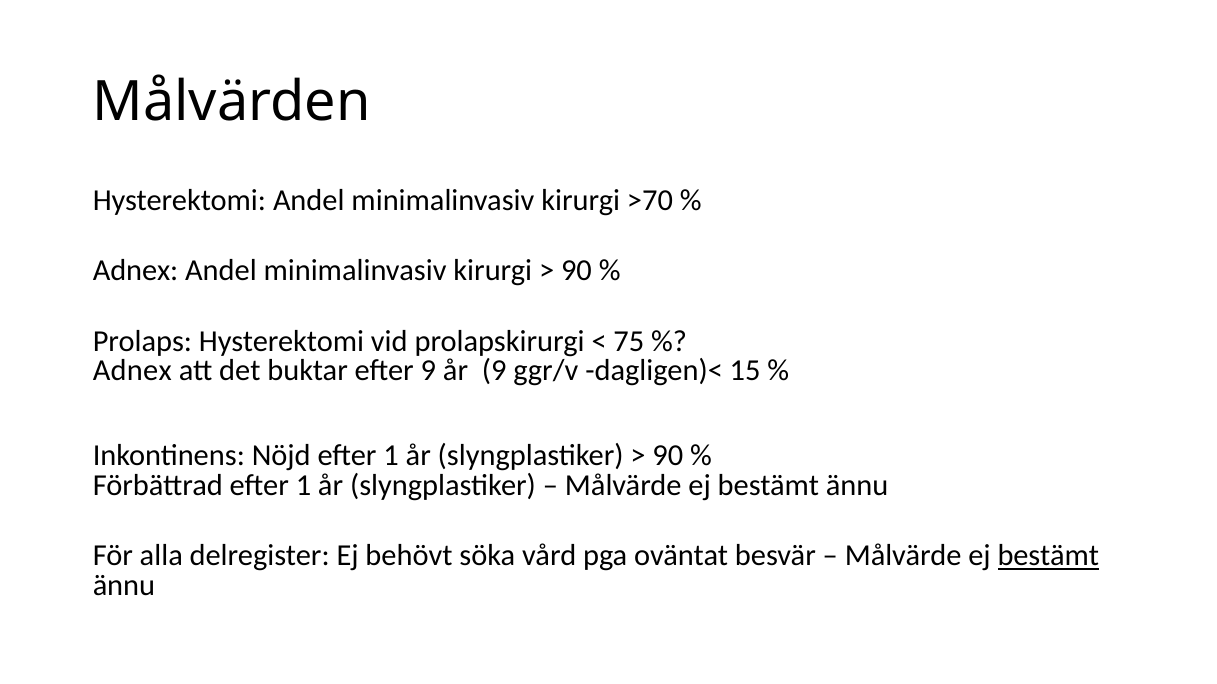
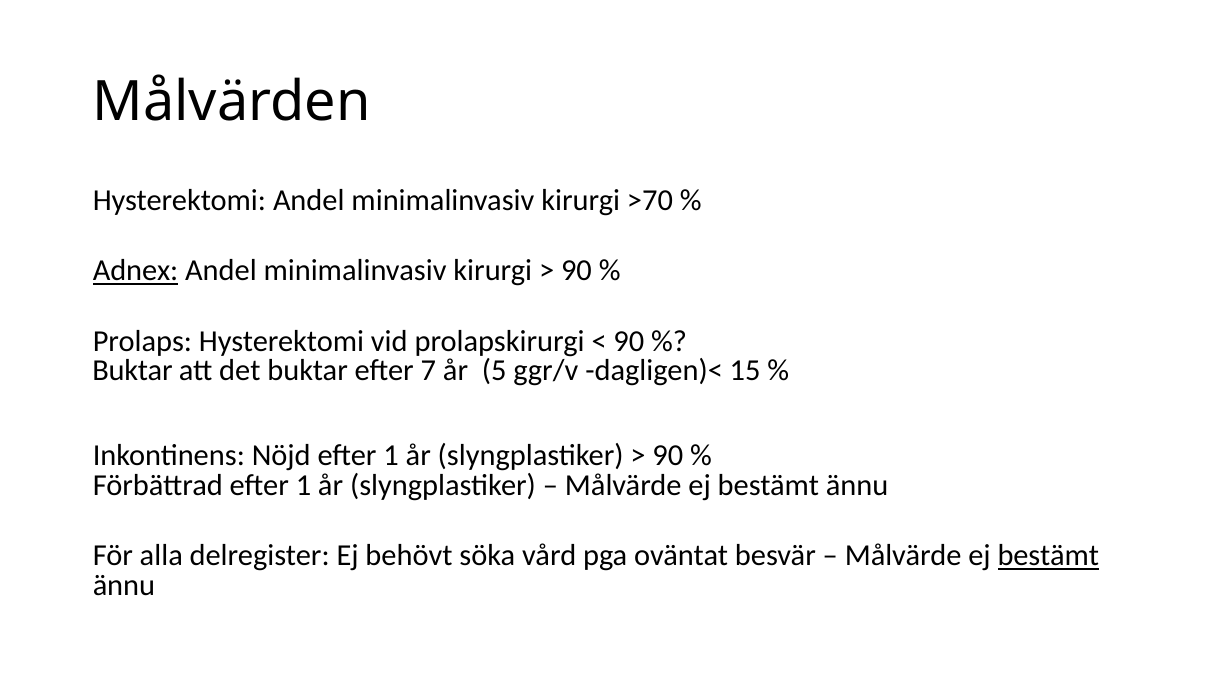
Adnex at (136, 271) underline: none -> present
75 at (629, 341): 75 -> 90
Adnex at (132, 371): Adnex -> Buktar
efter 9: 9 -> 7
år 9: 9 -> 5
